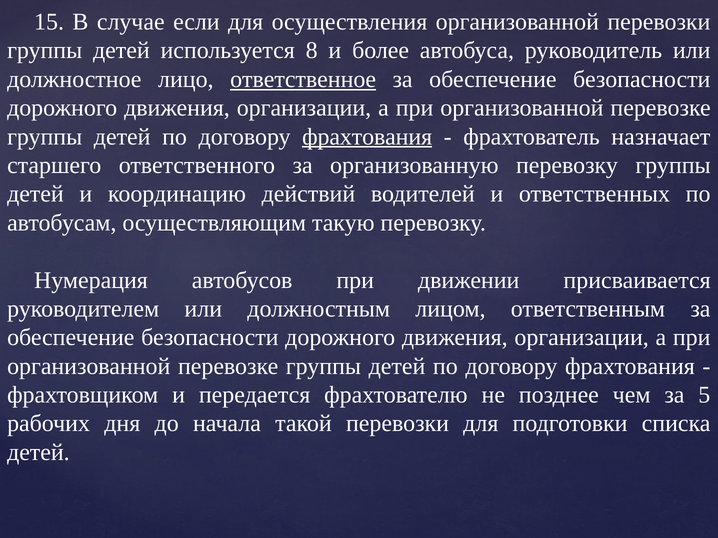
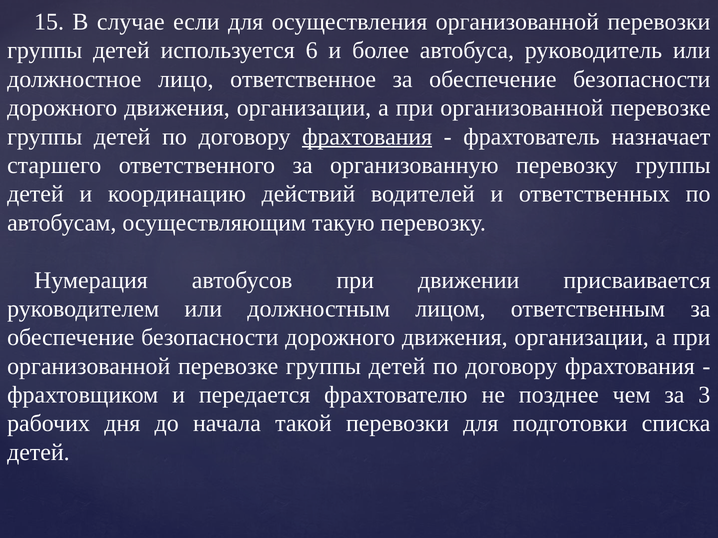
8: 8 -> 6
ответственное underline: present -> none
5: 5 -> 3
